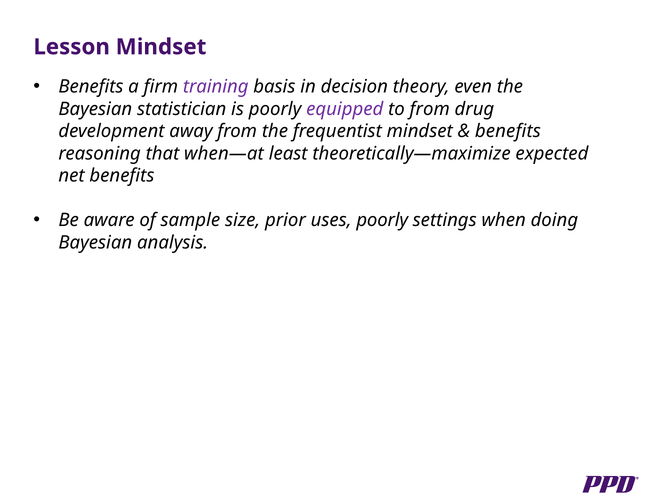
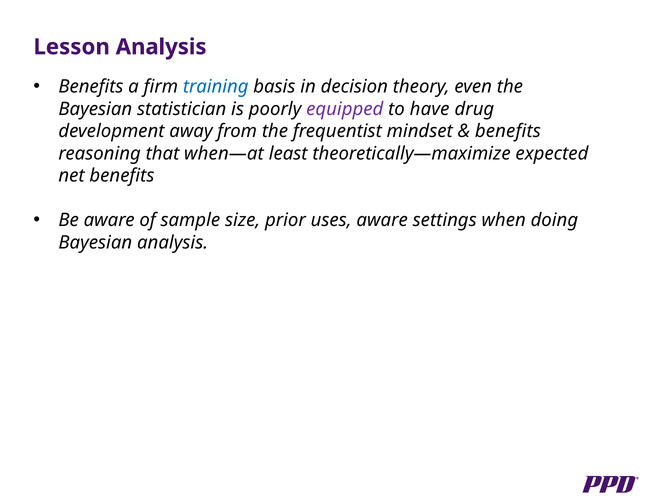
Lesson Mindset: Mindset -> Analysis
training colour: purple -> blue
to from: from -> have
uses poorly: poorly -> aware
